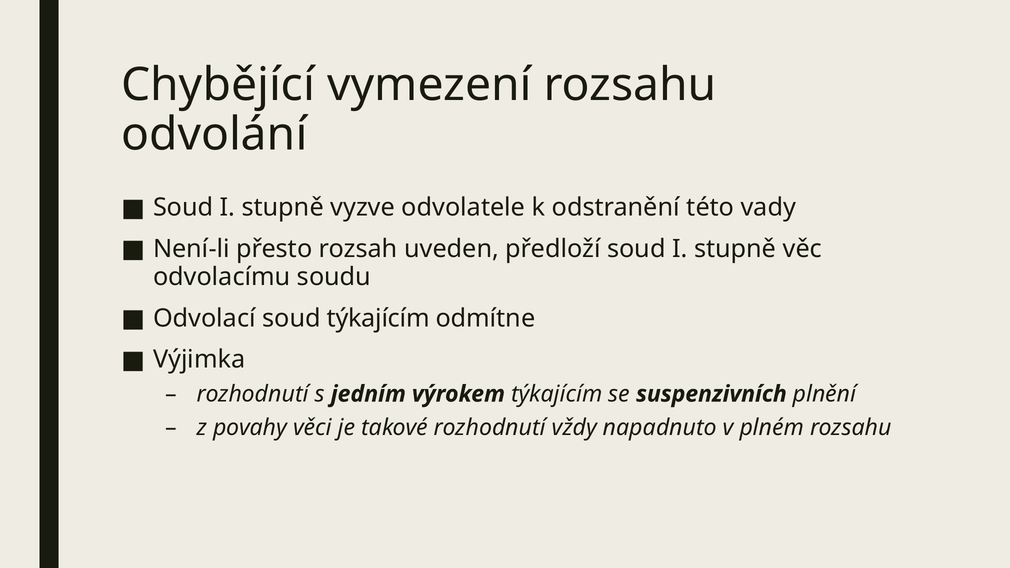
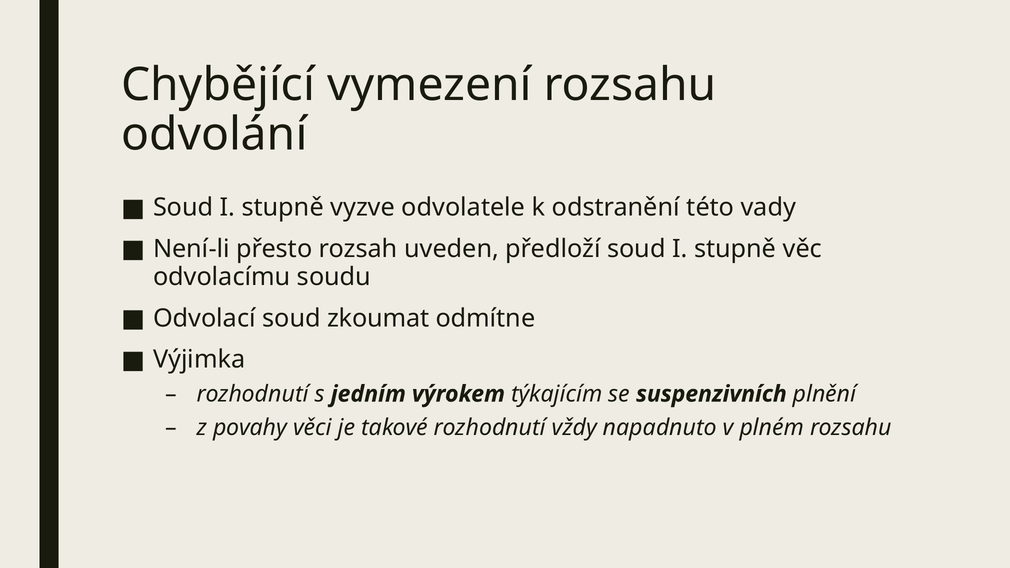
soud týkajícím: týkajícím -> zkoumat
